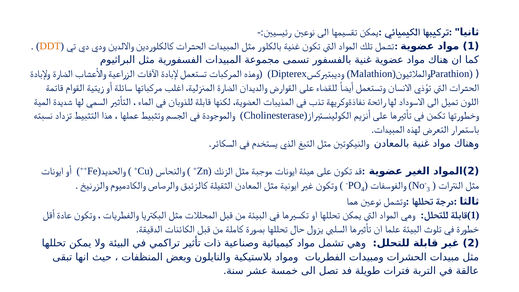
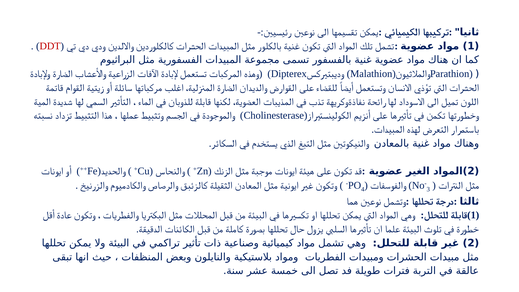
DDT colour: orange -> red
